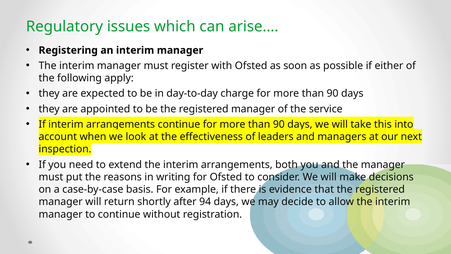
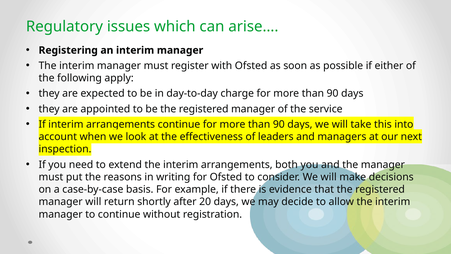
94: 94 -> 20
